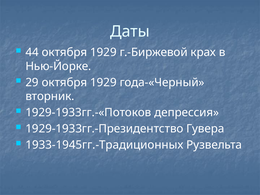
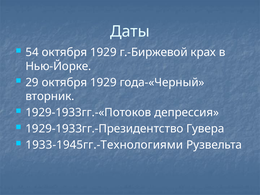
44: 44 -> 54
1933-1945гг.-Традиционных: 1933-1945гг.-Традиционных -> 1933-1945гг.-Технологиями
